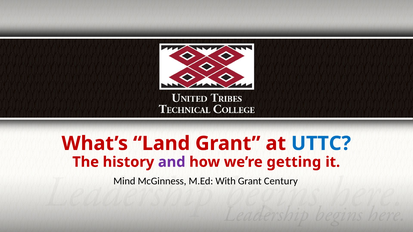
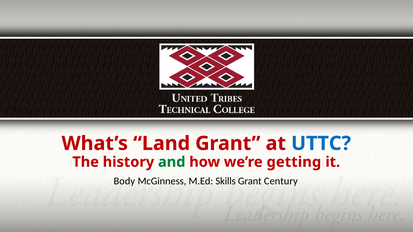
and colour: purple -> green
Mind: Mind -> Body
With: With -> Skills
